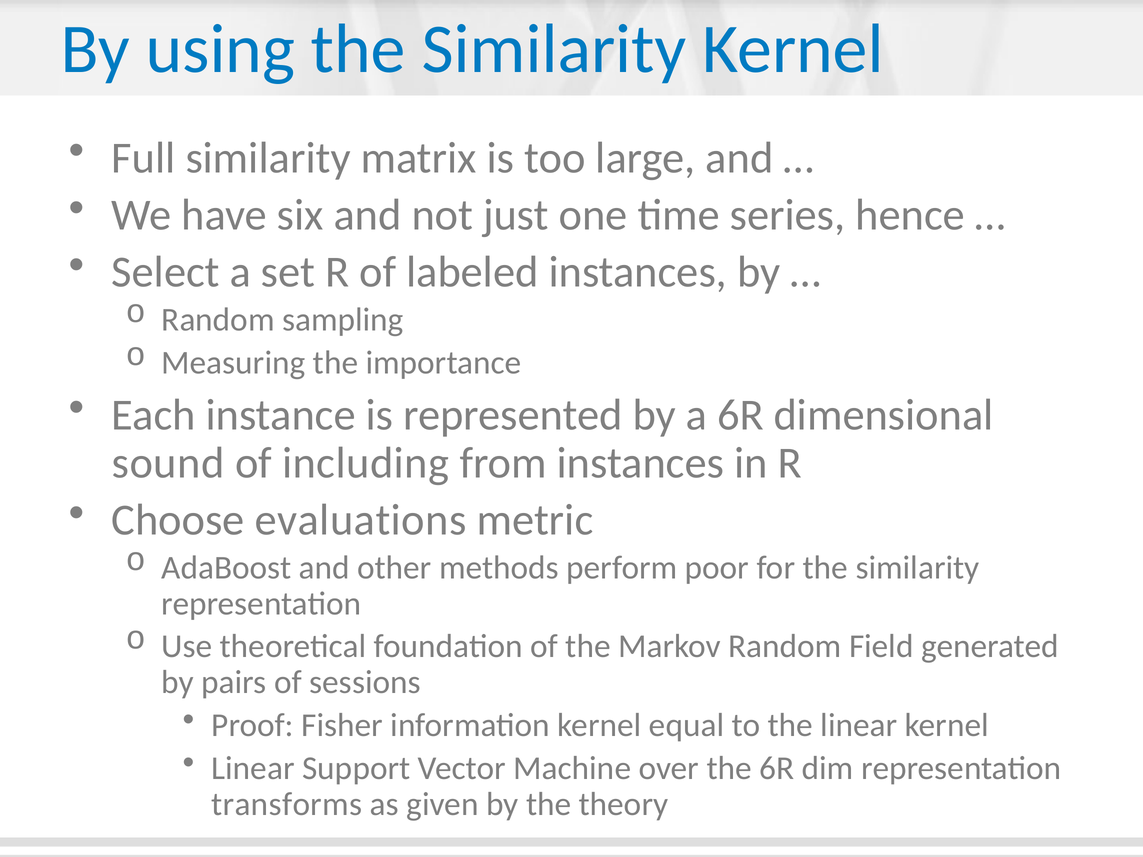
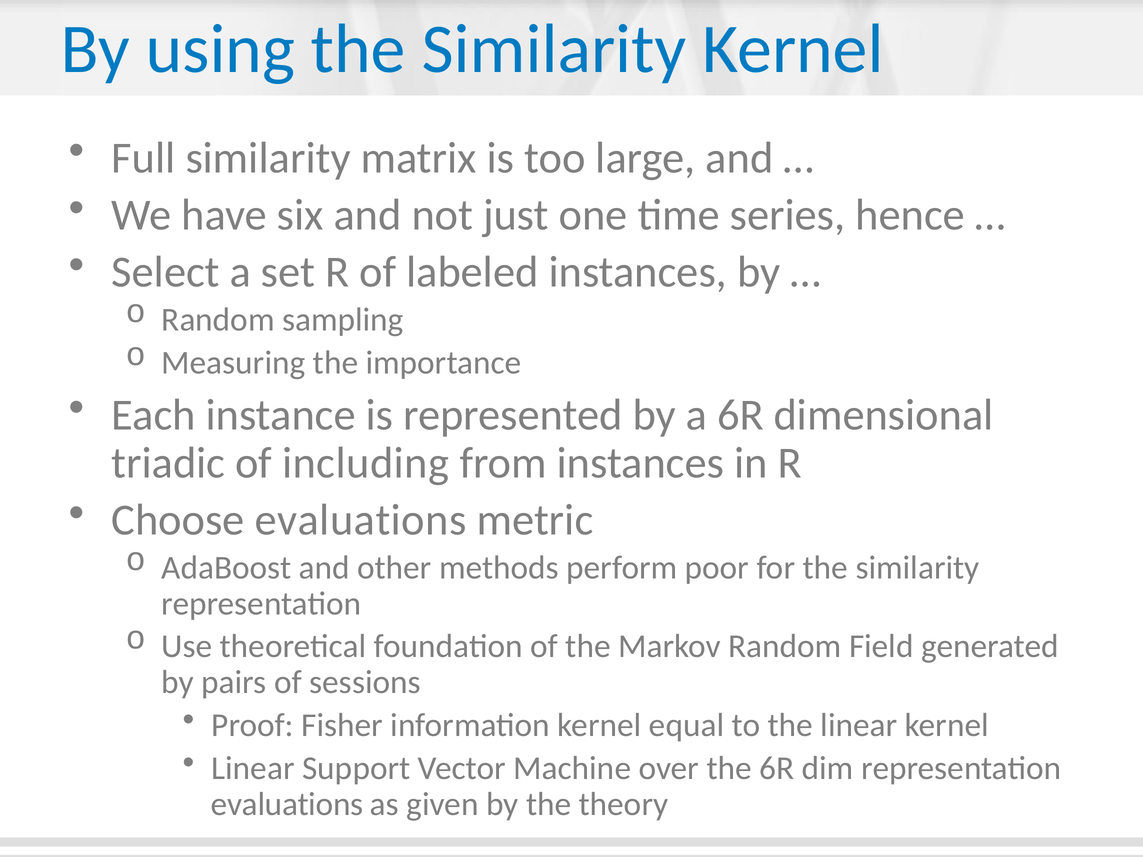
sound: sound -> triadic
transforms at (287, 804): transforms -> evaluations
